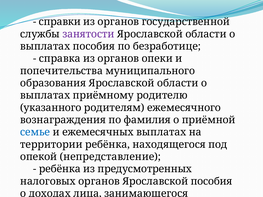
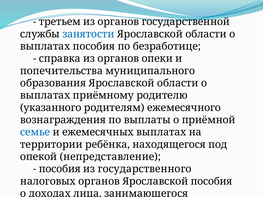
справки: справки -> третьем
занятости colour: purple -> blue
фамилия: фамилия -> выплаты
ребёнка at (60, 169): ребёнка -> пособия
предусмотренных: предусмотренных -> государственного
